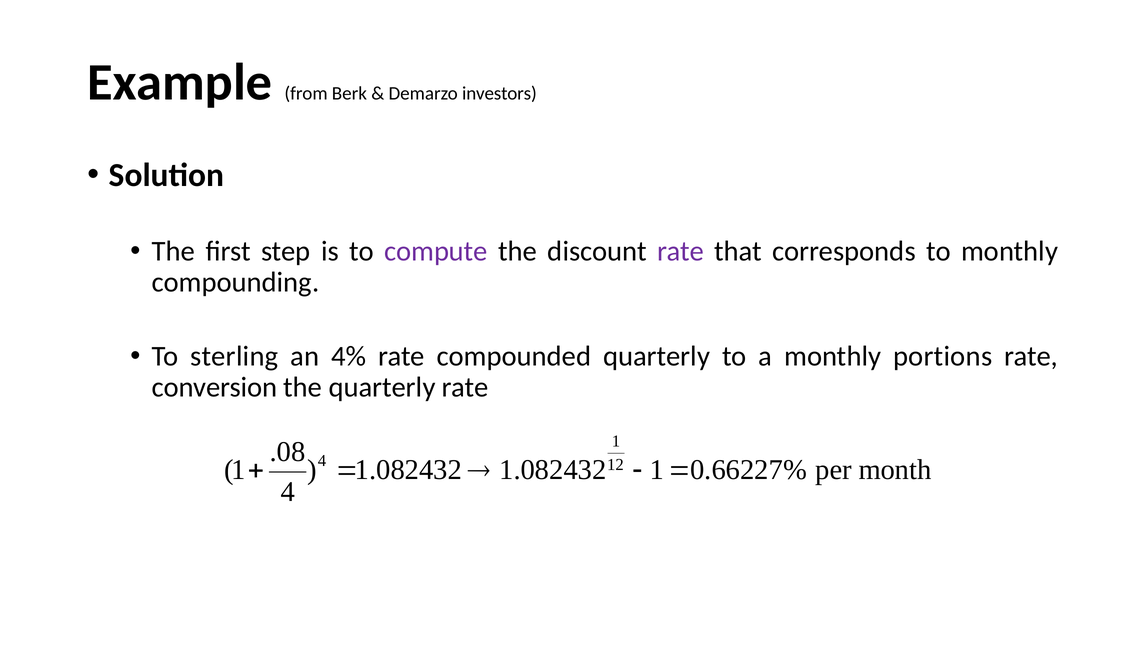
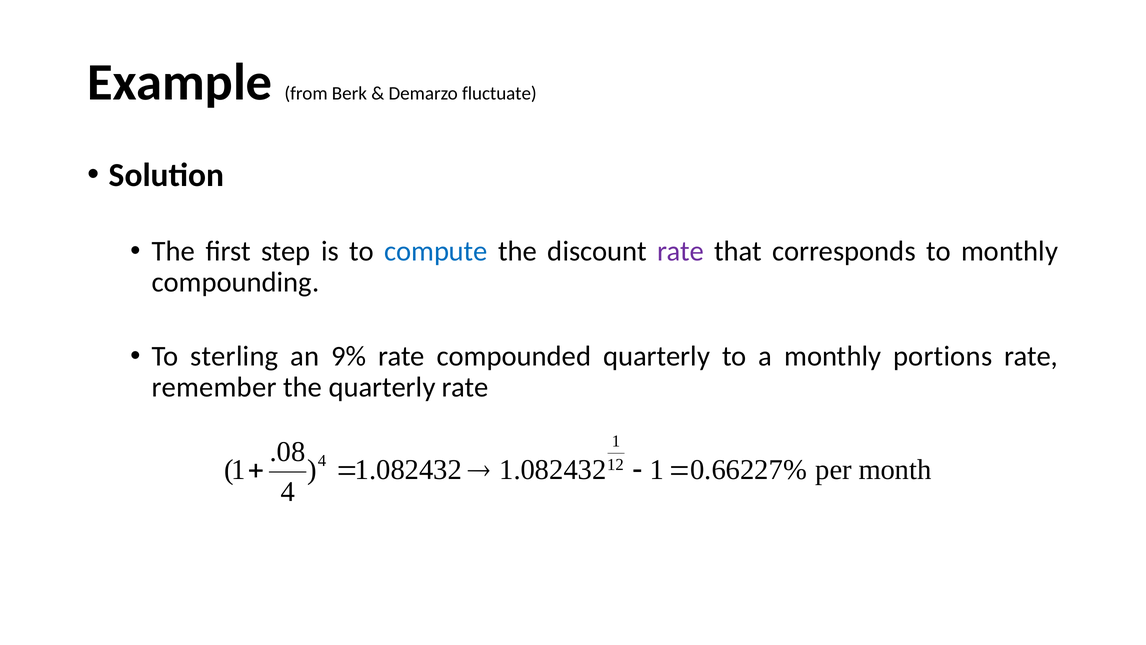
investors: investors -> fluctuate
compute colour: purple -> blue
4%: 4% -> 9%
conversion: conversion -> remember
